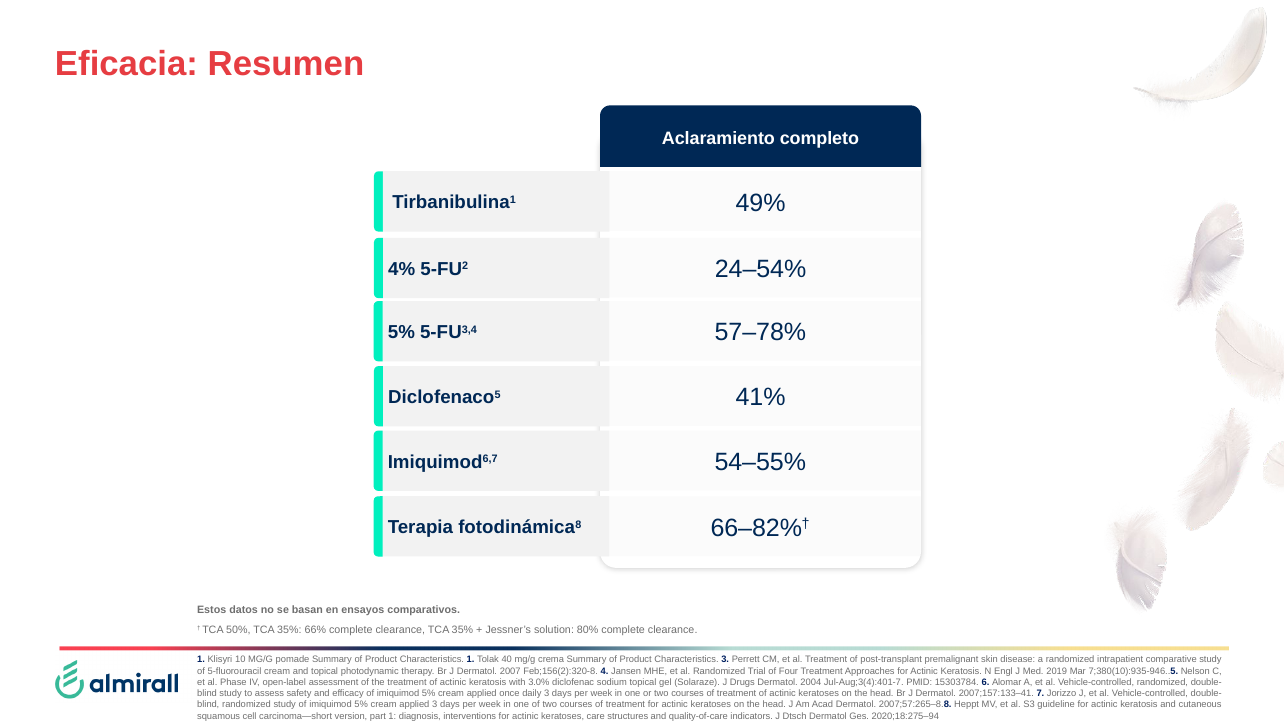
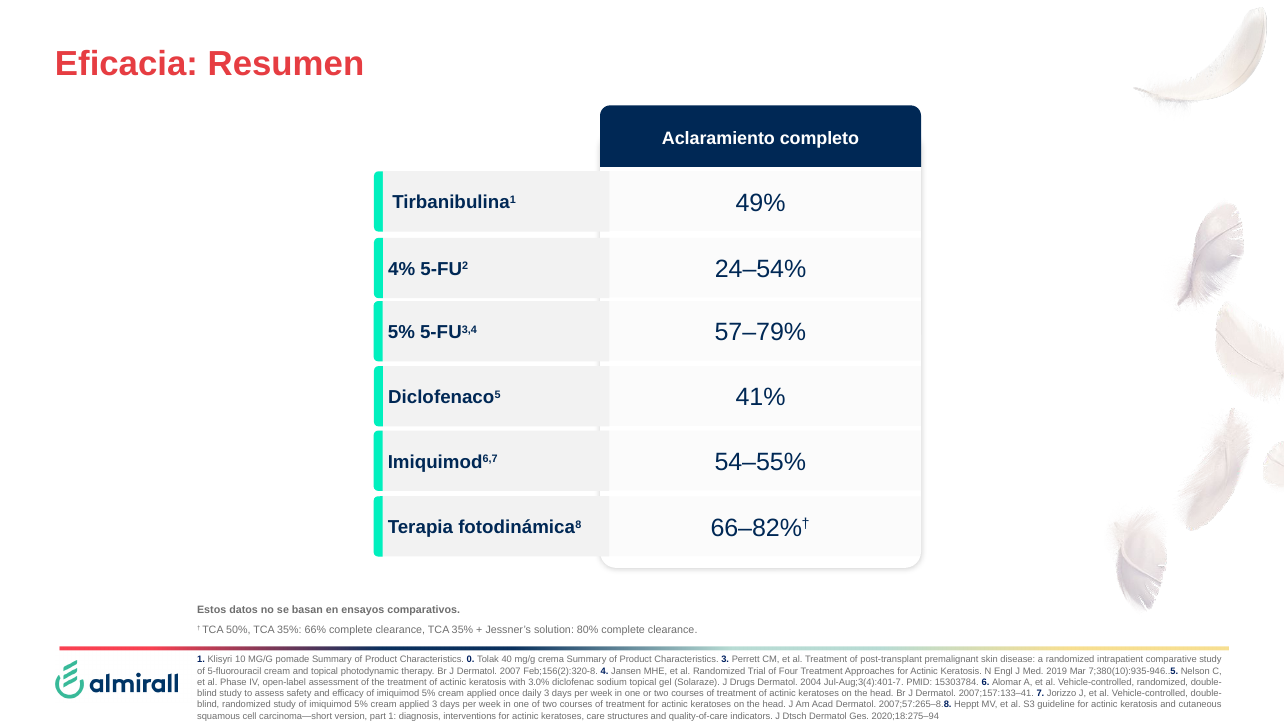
57–78%: 57–78% -> 57–79%
Characteristics 1: 1 -> 0
